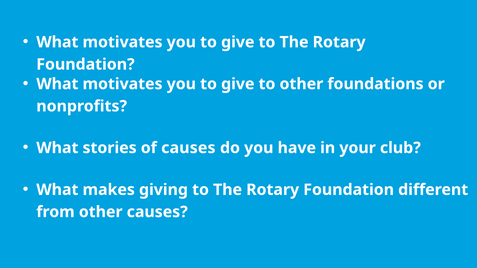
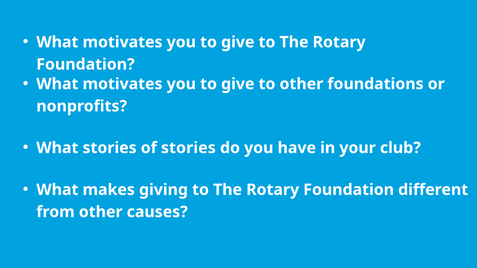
of causes: causes -> stories
